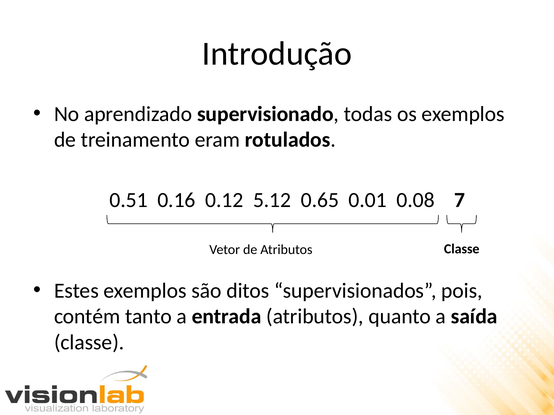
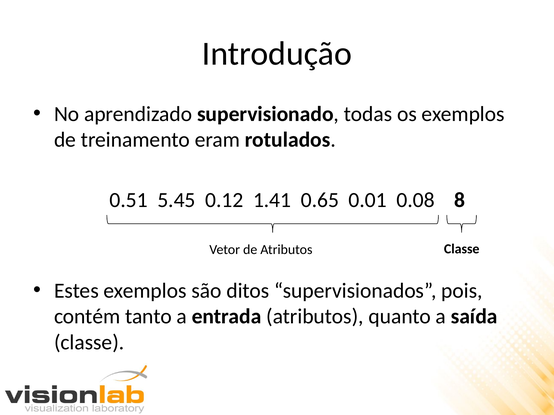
0.16: 0.16 -> 5.45
5.12: 5.12 -> 1.41
7: 7 -> 8
